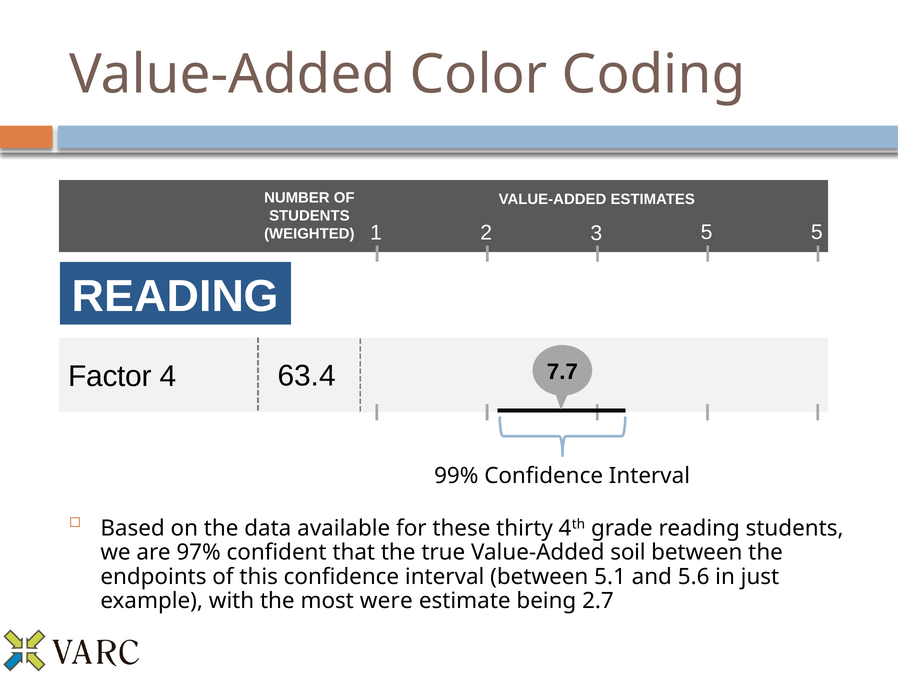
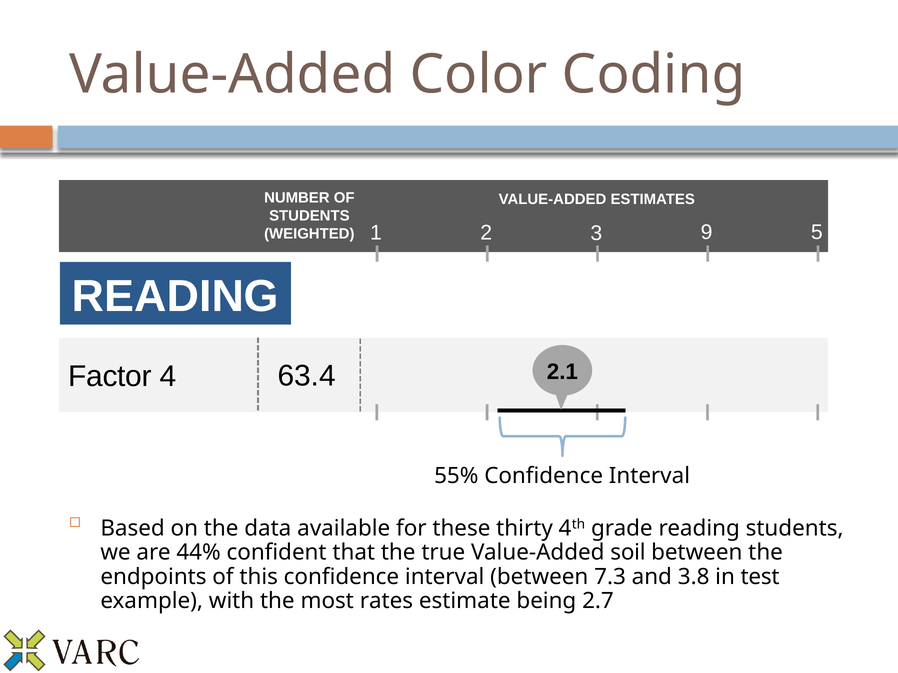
3 5: 5 -> 9
7.7: 7.7 -> 2.1
99%: 99% -> 55%
97%: 97% -> 44%
5.1: 5.1 -> 7.3
5.6: 5.6 -> 3.8
just: just -> test
were: were -> rates
